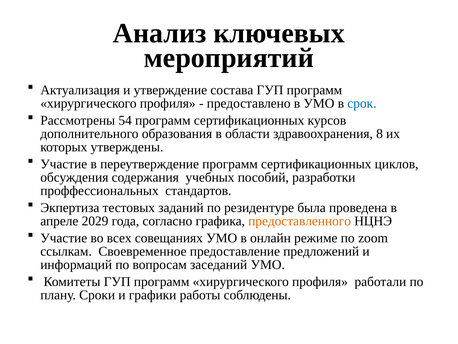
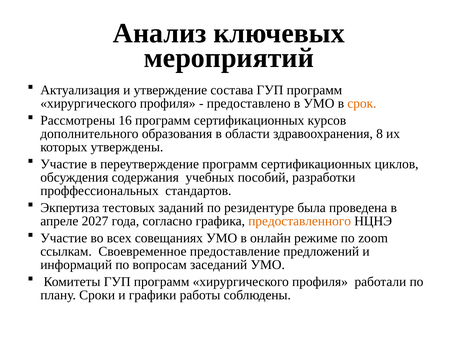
срок colour: blue -> orange
54: 54 -> 16
2029: 2029 -> 2027
